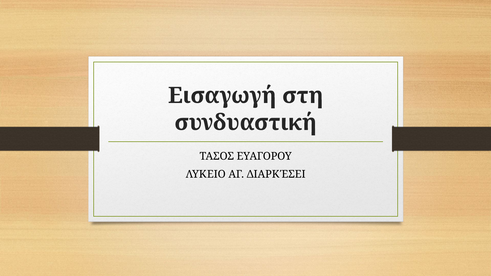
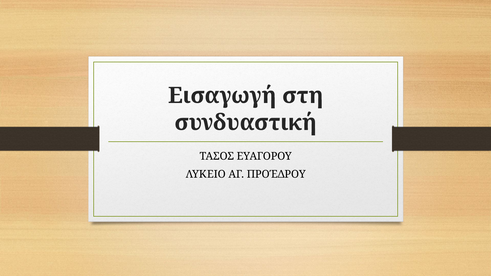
ΔΙΑΡΚΈΣΕΙ: ΔΙΑΡΚΈΣΕΙ -> ΠΡΟΈΔΡΟΥ
